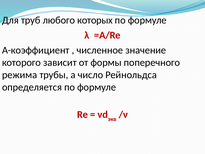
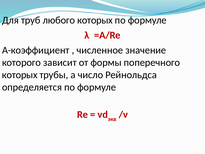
режима at (20, 75): режима -> которых
